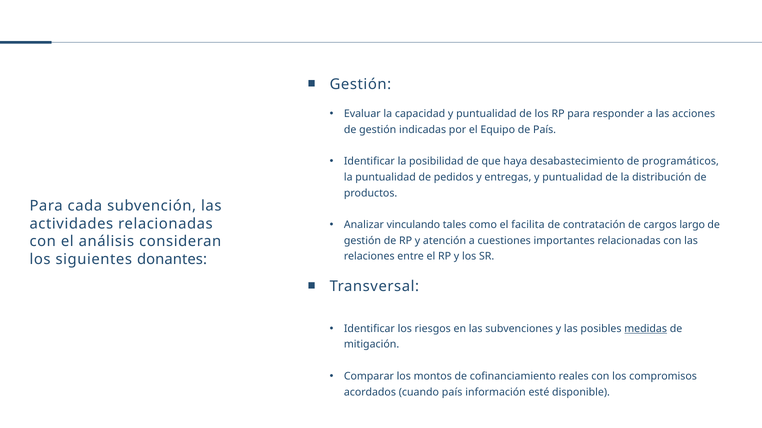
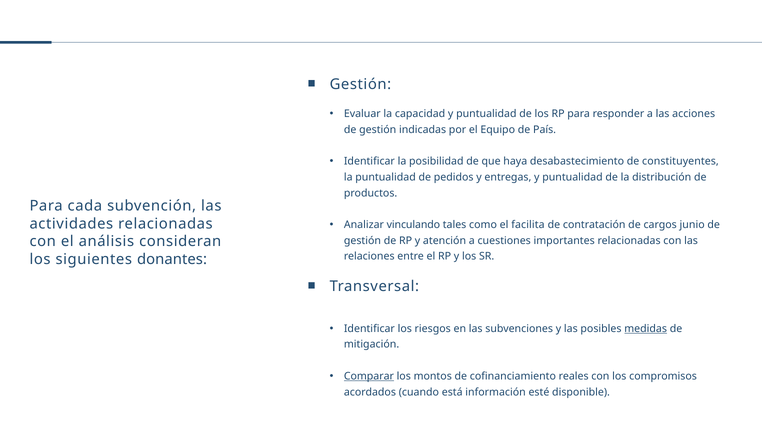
programáticos: programáticos -> constituyentes
largo: largo -> junio
Comparar underline: none -> present
cuando país: país -> está
